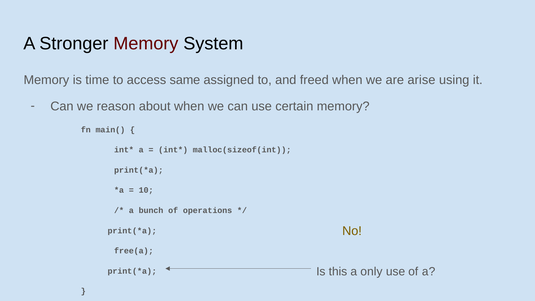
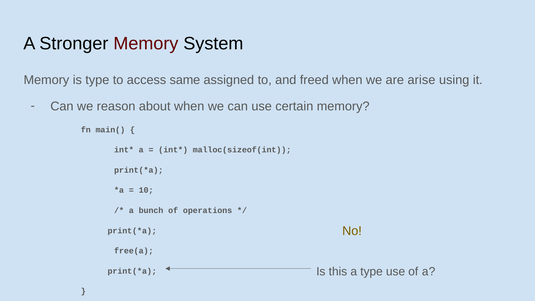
is time: time -> type
a only: only -> type
